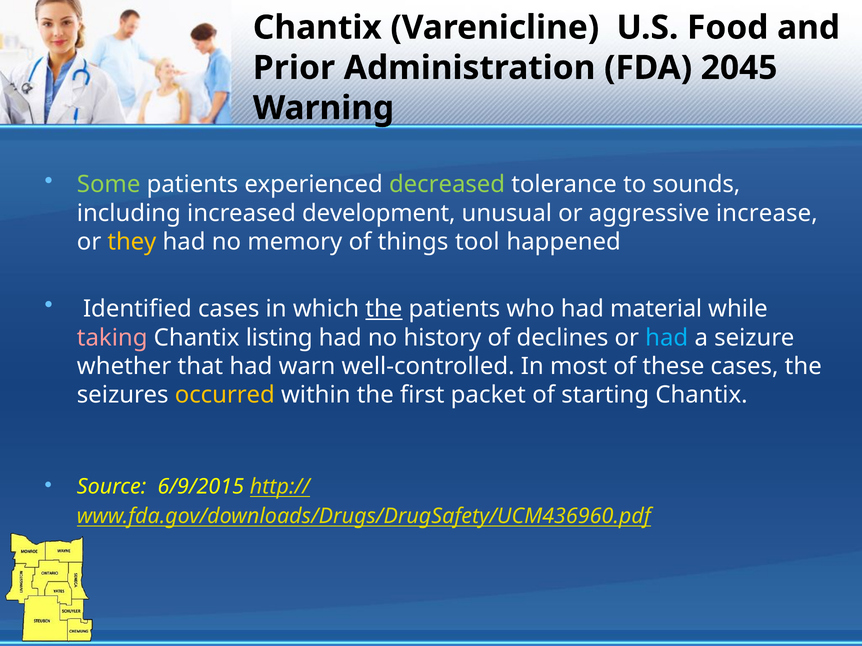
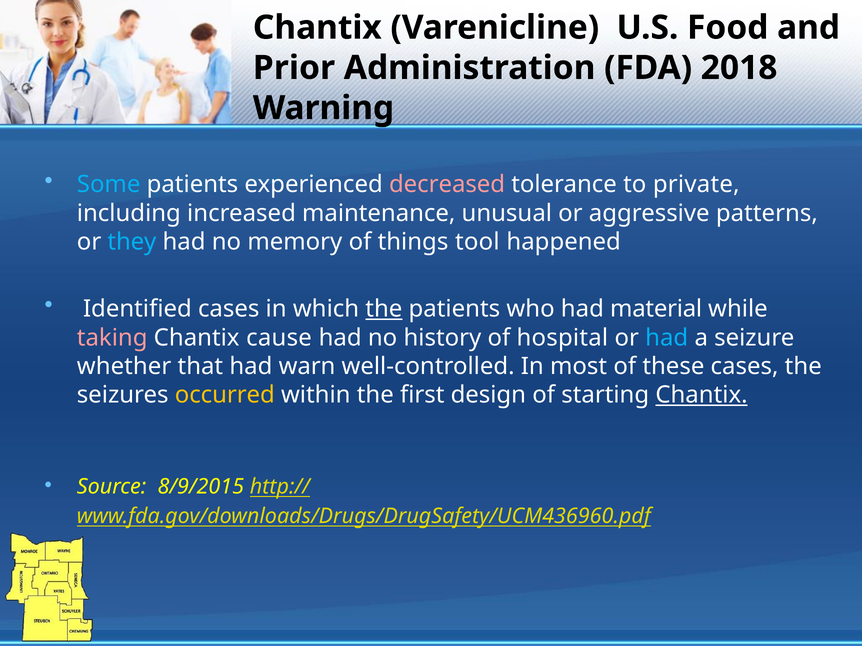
2045: 2045 -> 2018
Some colour: light green -> light blue
decreased colour: light green -> pink
sounds: sounds -> private
development: development -> maintenance
increase: increase -> patterns
they colour: yellow -> light blue
listing: listing -> cause
declines: declines -> hospital
packet: packet -> design
Chantix at (702, 395) underline: none -> present
6/9/2015: 6/9/2015 -> 8/9/2015
